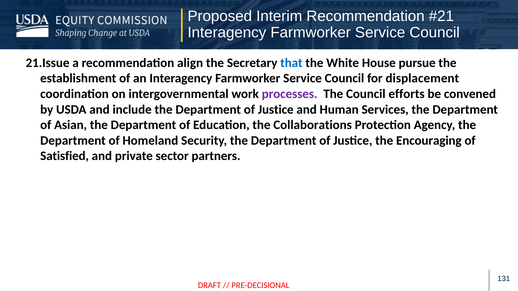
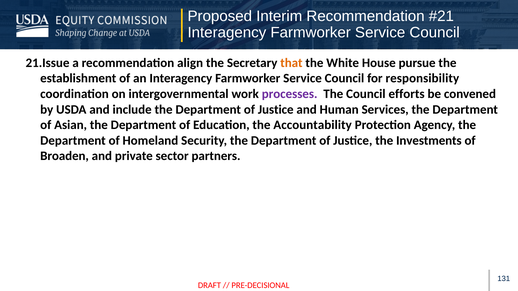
that colour: blue -> orange
displacement: displacement -> responsibility
Collaborations: Collaborations -> Accountability
Encouraging: Encouraging -> Investments
Satisfied: Satisfied -> Broaden
